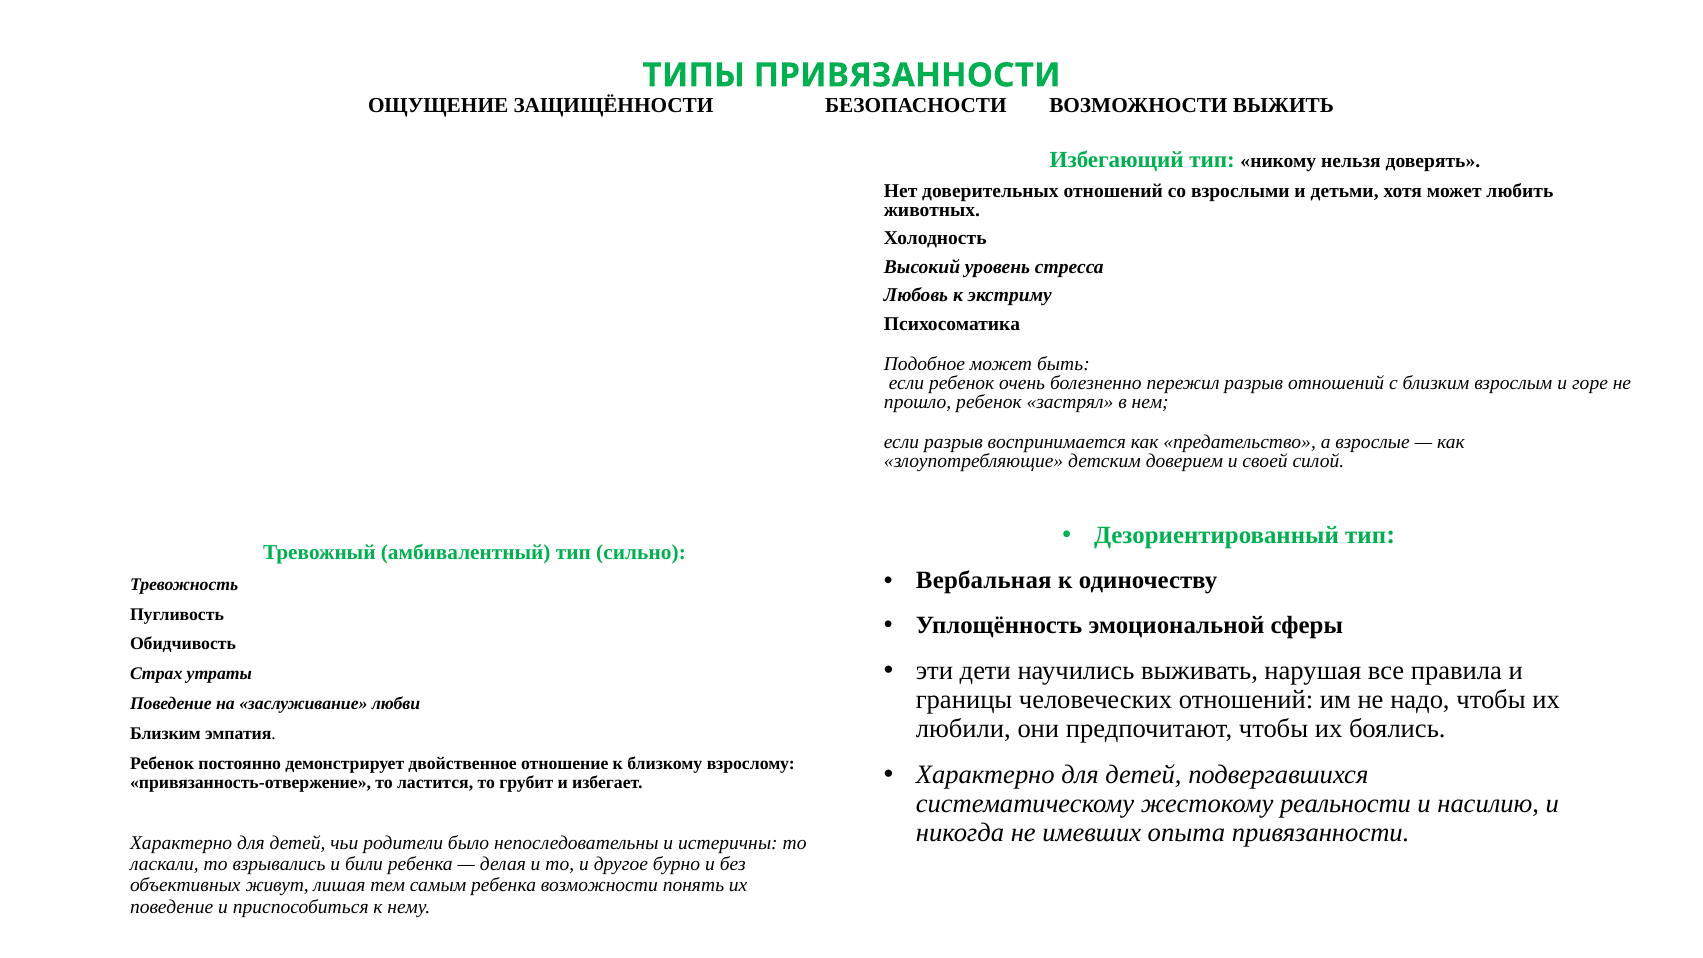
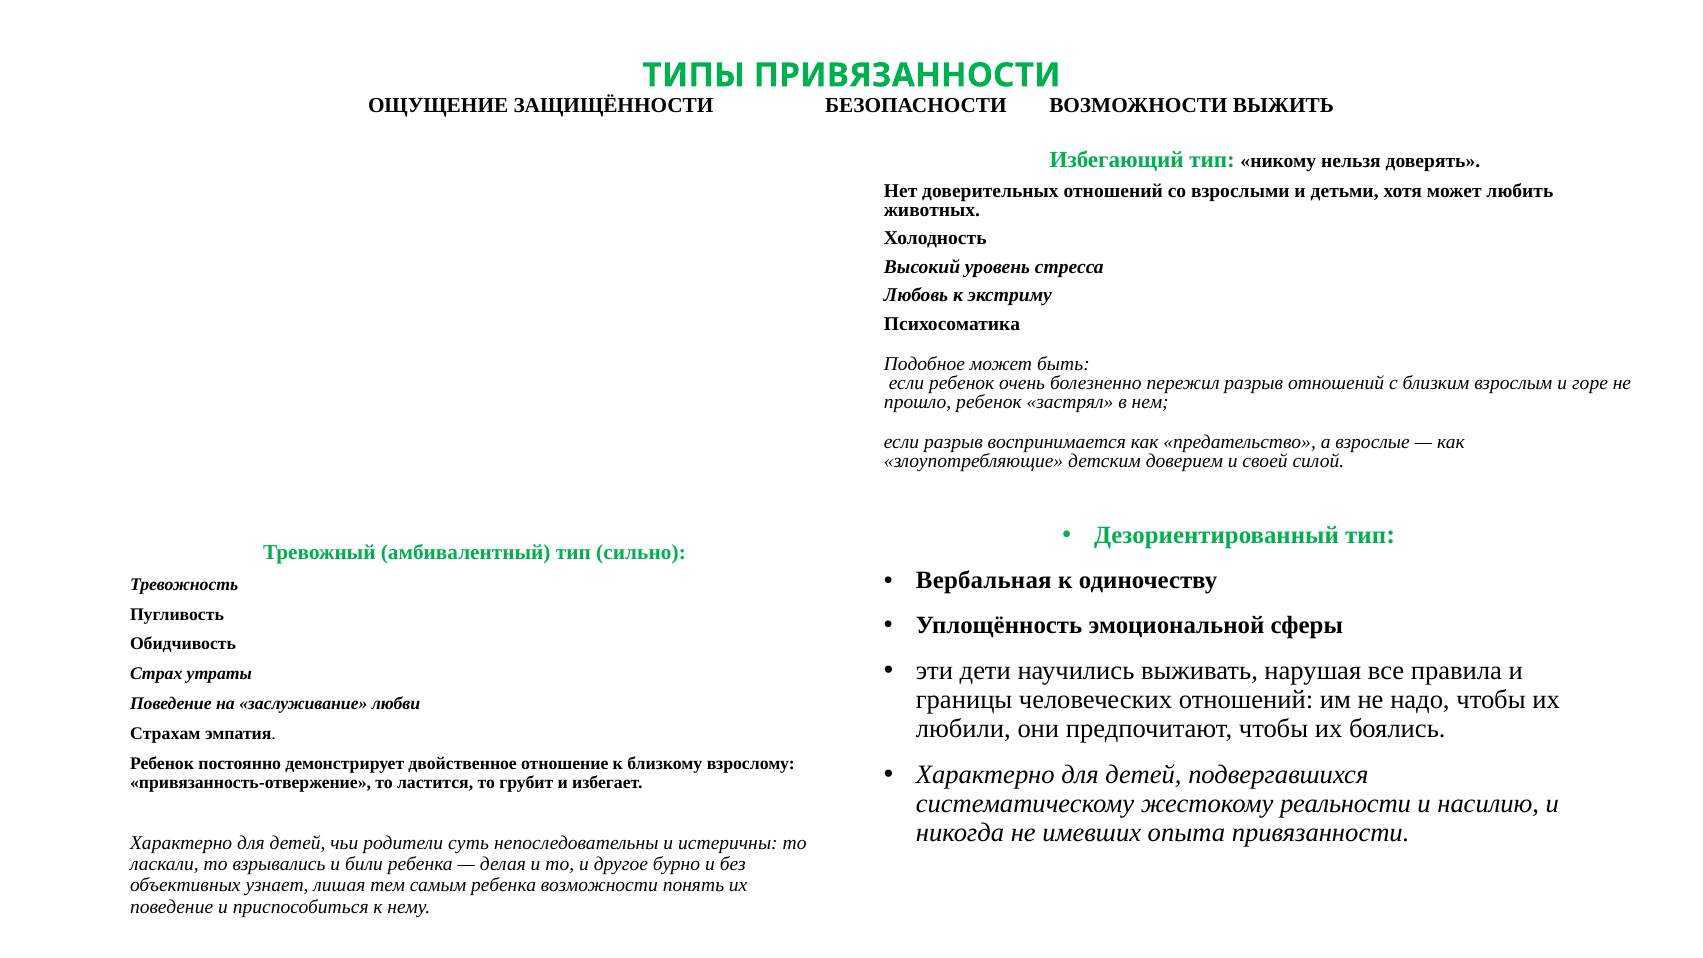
Близким at (165, 734): Близким -> Страхам
было: было -> суть
живут: живут -> узнает
